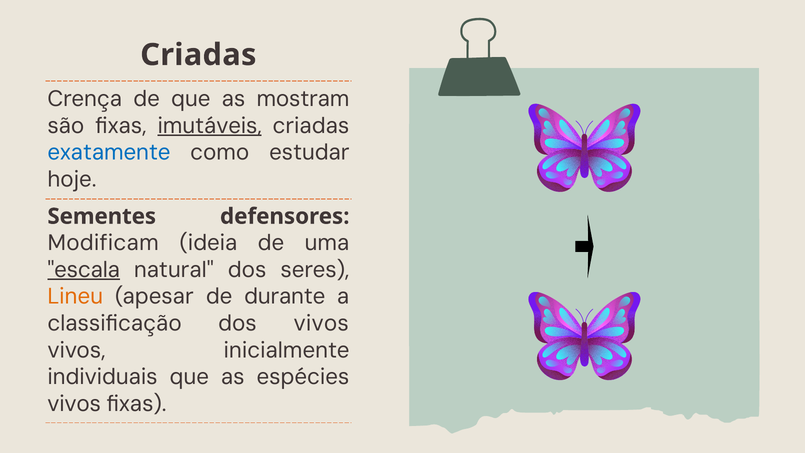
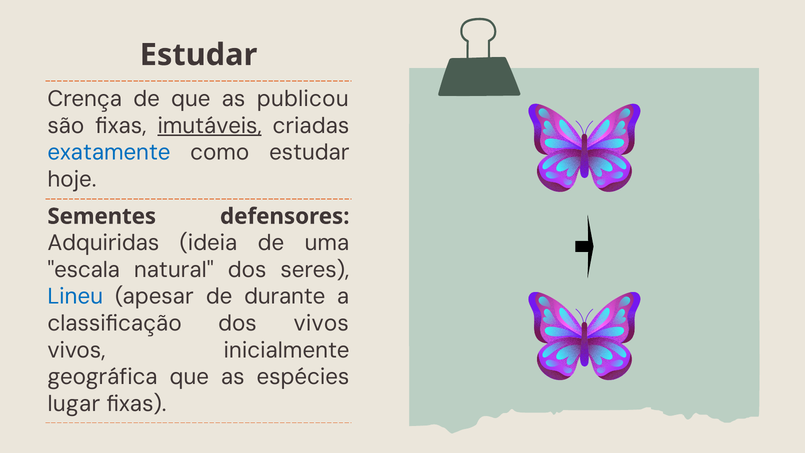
Criadas at (198, 55): Criadas -> Estudar
mostram: mostram -> publicou
Modificam: Modificam -> Adquiridas
escala underline: present -> none
Lineu colour: orange -> blue
individuais: individuais -> geográfica
vivos at (74, 404): vivos -> lugar
